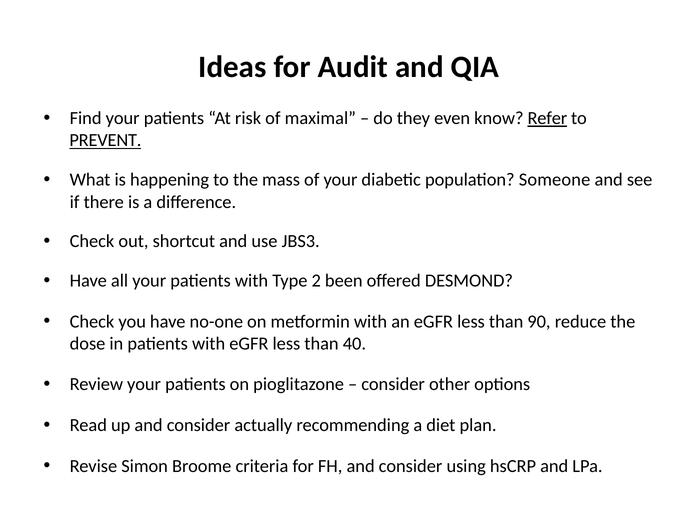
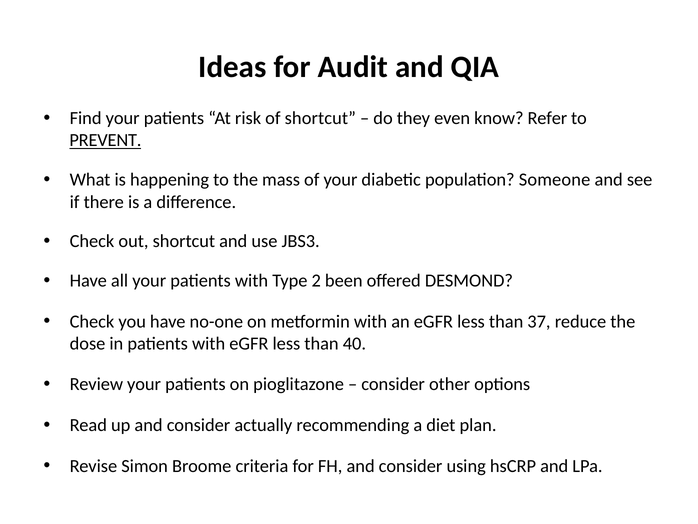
of maximal: maximal -> shortcut
Refer underline: present -> none
90: 90 -> 37
